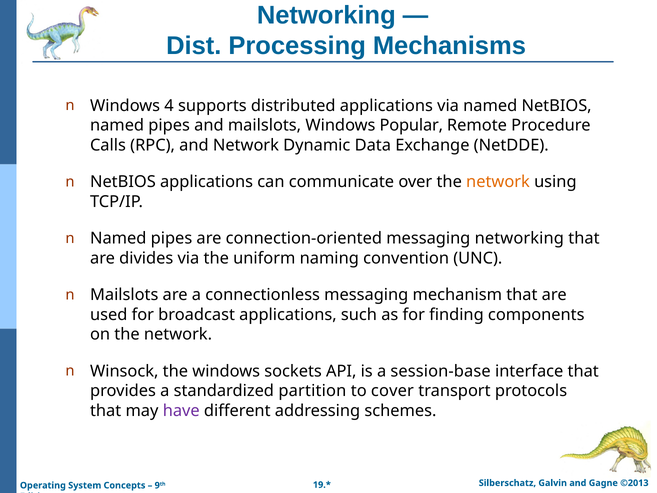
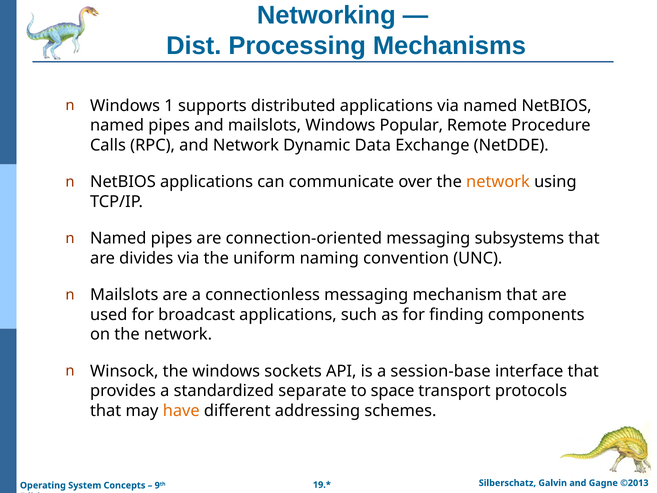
4: 4 -> 1
messaging networking: networking -> subsystems
partition: partition -> separate
cover: cover -> space
have colour: purple -> orange
